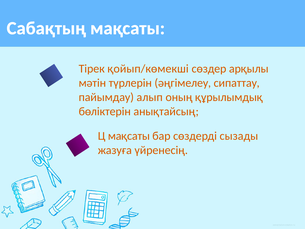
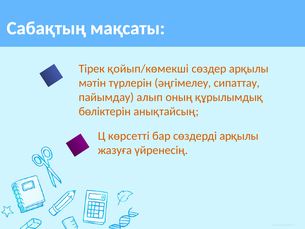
Ц мақсаты: мақсаты -> көрсетті
сөздерді сызады: сызады -> арқылы
